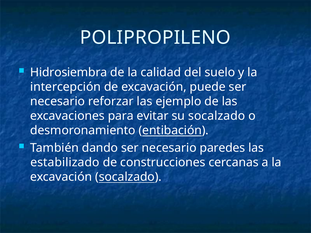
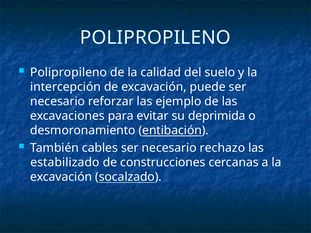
Hidrosiembra at (69, 72): Hidrosiembra -> Polipropileno
su socalzado: socalzado -> deprimida
dando: dando -> cables
paredes: paredes -> rechazo
